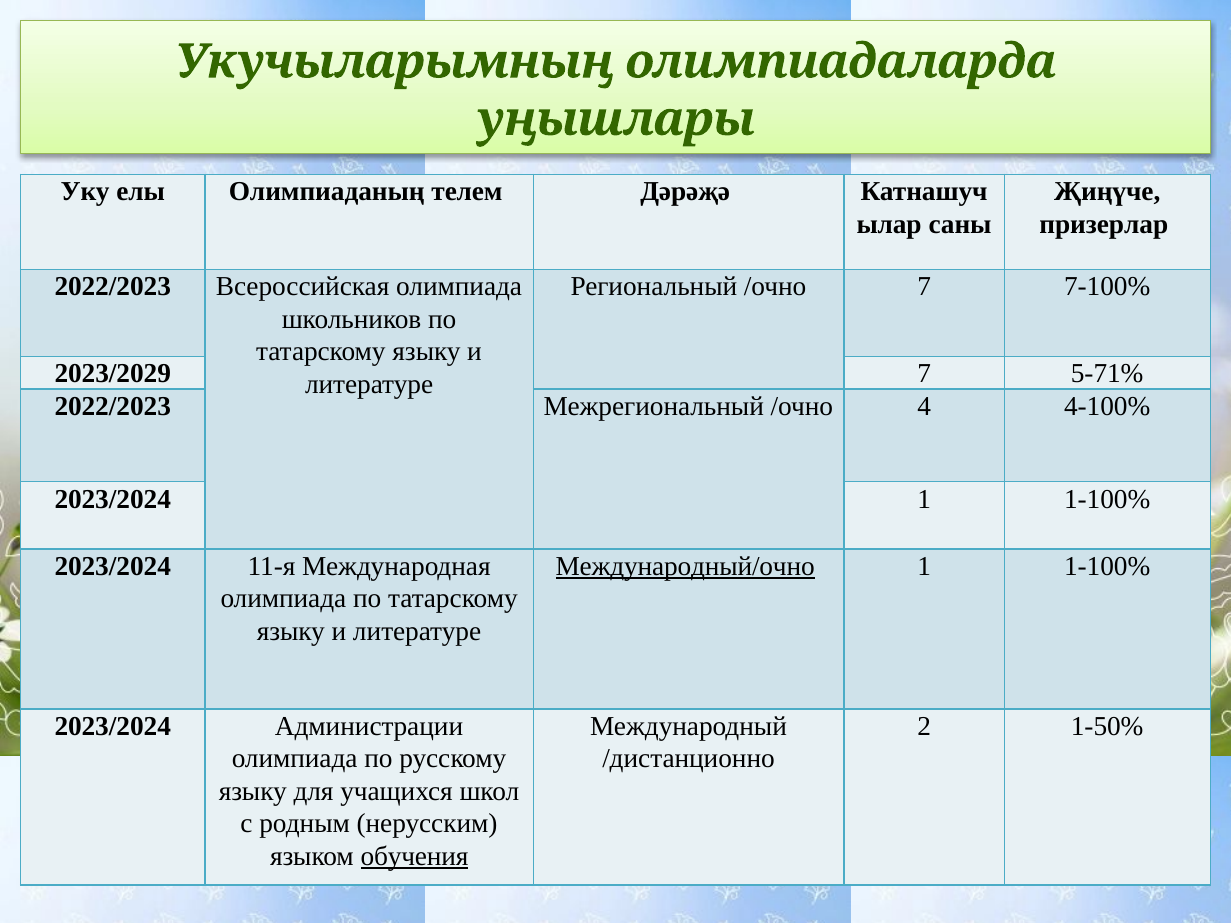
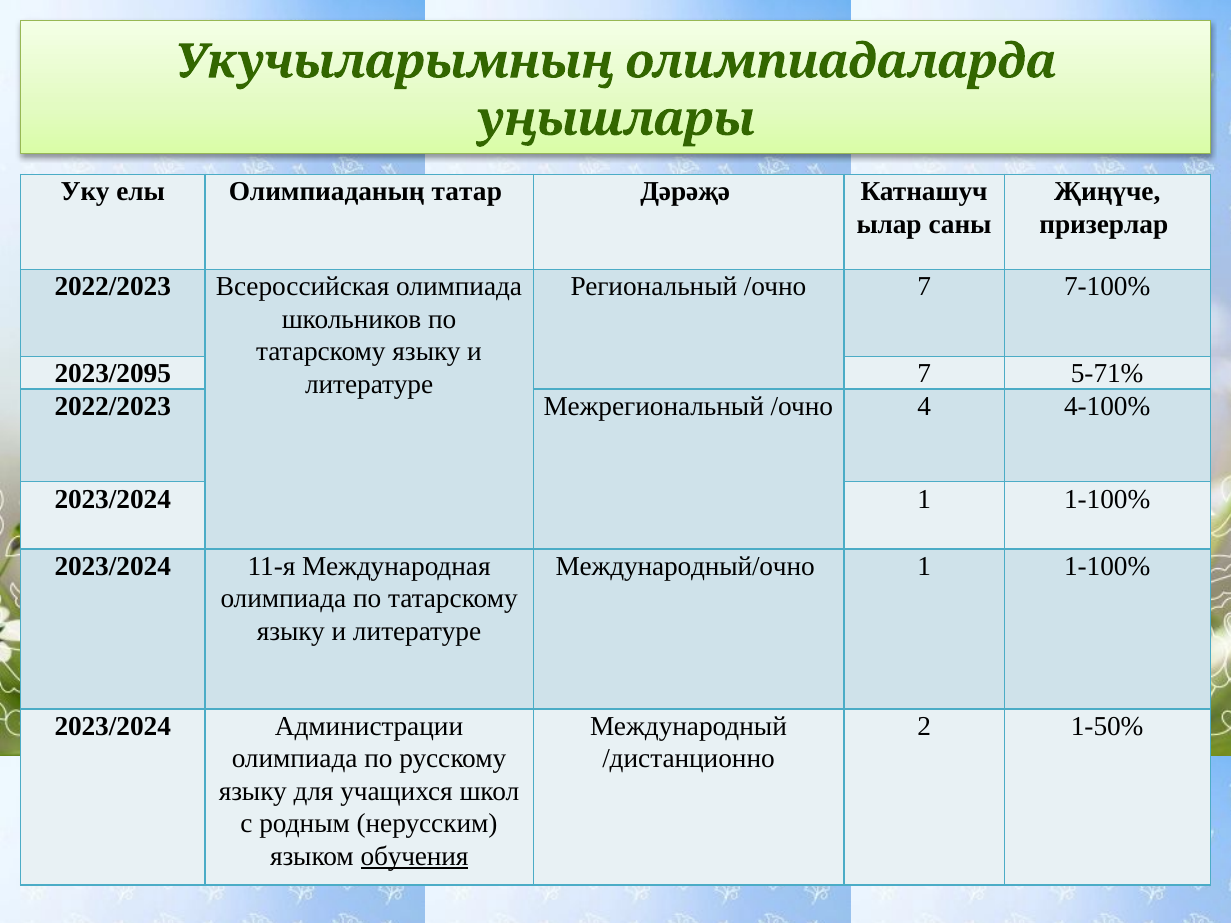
телем: телем -> татар
2023/2029: 2023/2029 -> 2023/2095
Международный/очно underline: present -> none
